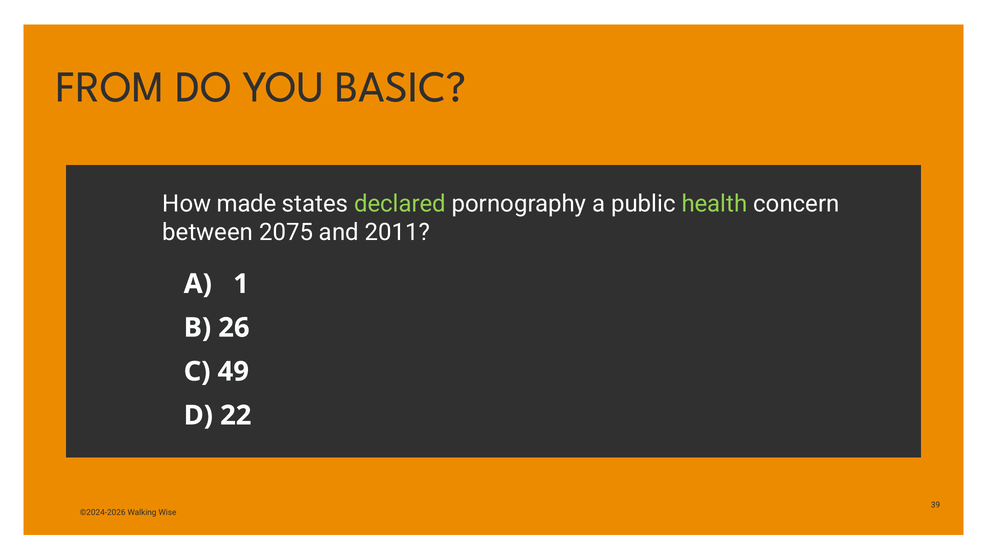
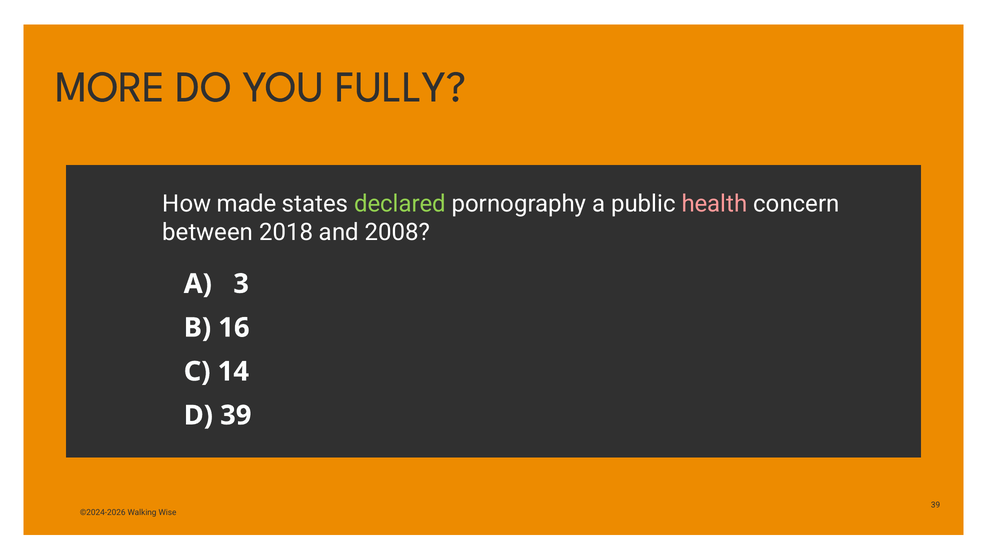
FROM: FROM -> MORE
BASIC: BASIC -> FULLY
health colour: light green -> pink
2075: 2075 -> 2018
2011: 2011 -> 2008
1: 1 -> 3
26: 26 -> 16
49: 49 -> 14
D 22: 22 -> 39
